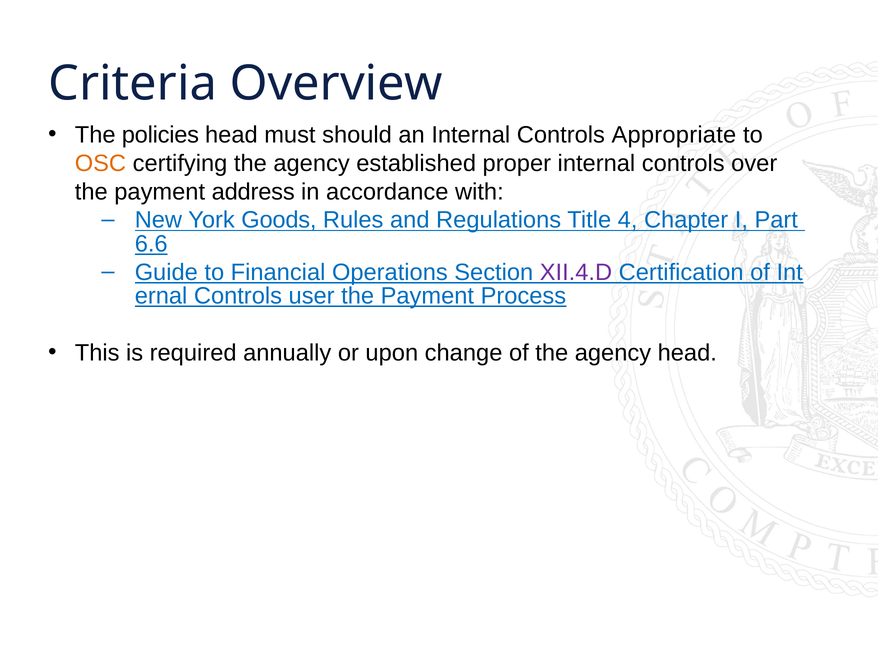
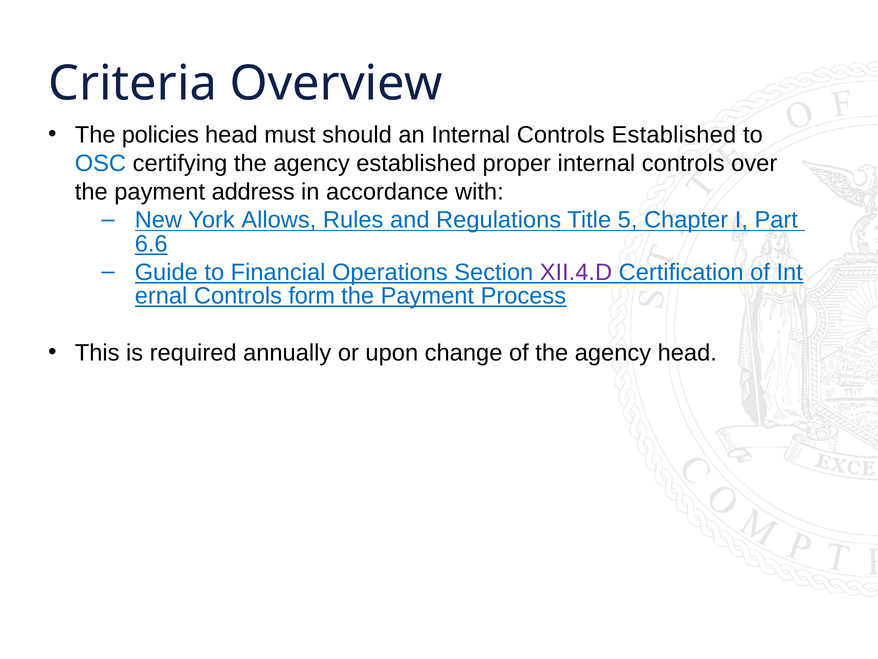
Controls Appropriate: Appropriate -> Established
OSC colour: orange -> blue
Goods: Goods -> Allows
4: 4 -> 5
user: user -> form
